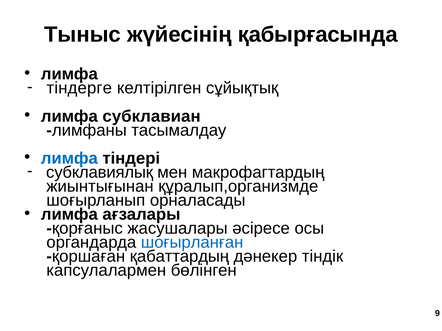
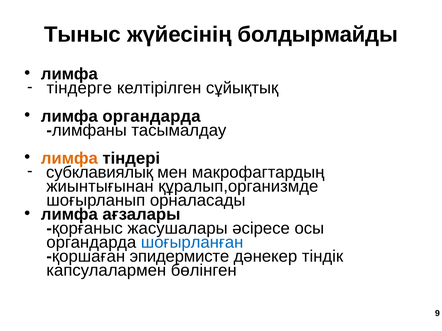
қабырғасында: қабырғасында -> болдырмайды
лимфа субклавиан: субклавиан -> органдарда
лимфа at (69, 158) colour: blue -> orange
қабаттардың: қабаттардың -> эпидермисте
